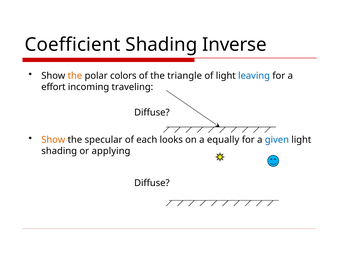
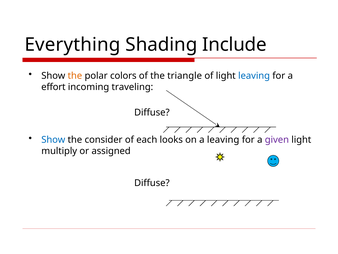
Coefficient: Coefficient -> Everything
Inverse: Inverse -> Include
Show at (53, 139) colour: orange -> blue
specular: specular -> consider
a equally: equally -> leaving
given colour: blue -> purple
shading at (59, 151): shading -> multiply
applying: applying -> assigned
